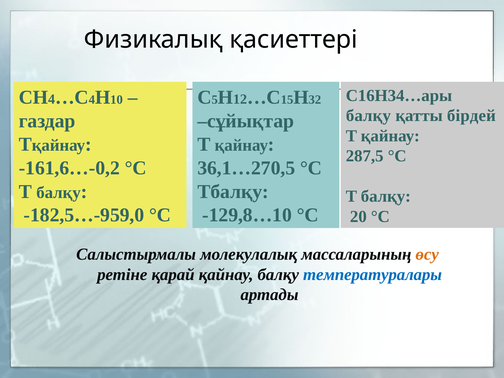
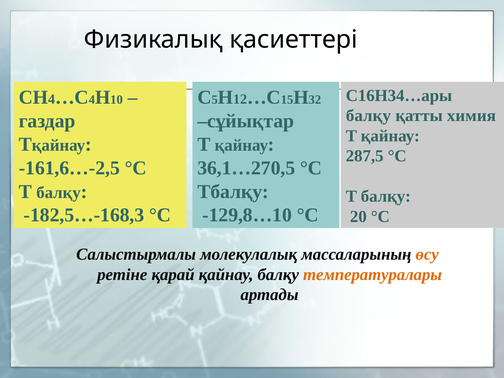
бірдей: бірдей -> химия
-161,6…-0,2: -161,6…-0,2 -> -161,6…-2,5
-182,5…-959,0: -182,5…-959,0 -> -182,5…-168,3
температуралары colour: blue -> orange
